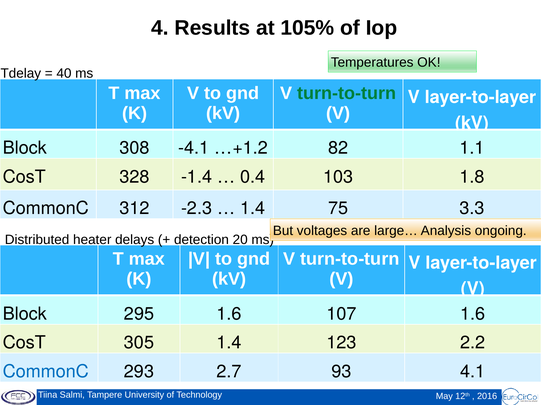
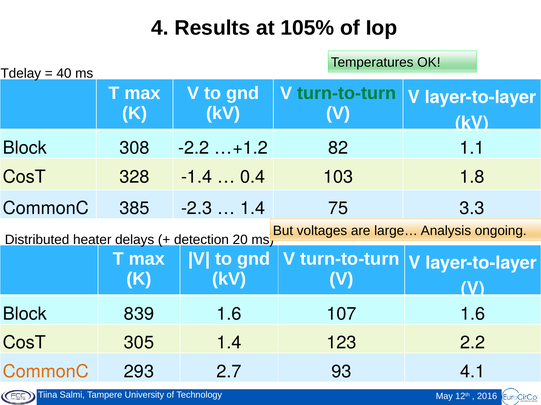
-4.1: -4.1 -> -2.2
312: 312 -> 385
295: 295 -> 839
CommonC at (46, 372) colour: blue -> orange
